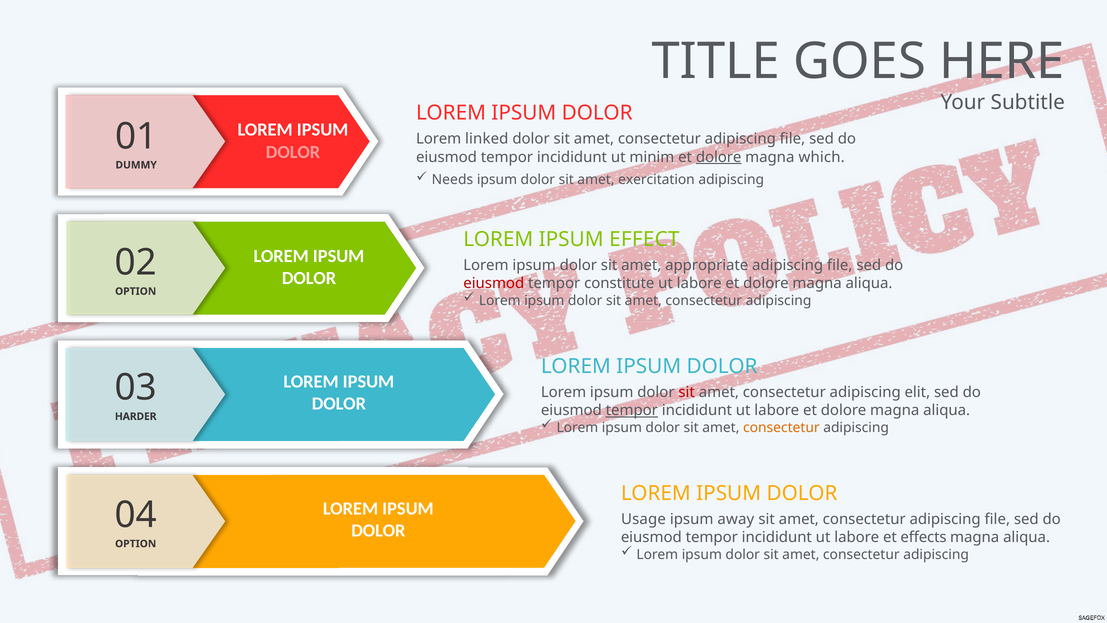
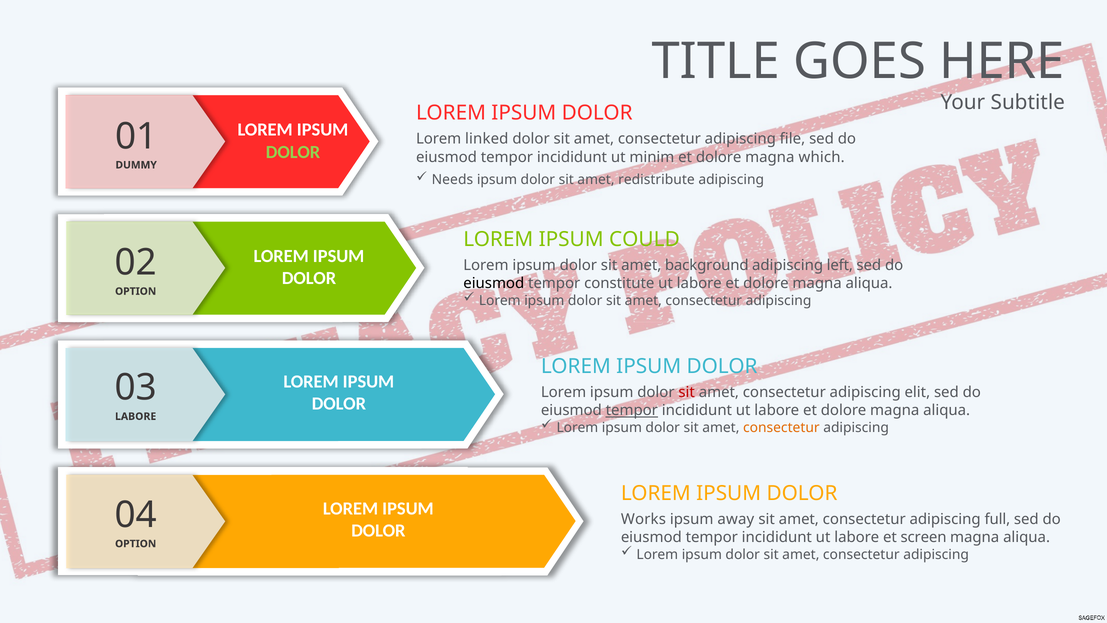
DOLOR at (293, 152) colour: pink -> light green
dolore at (719, 157) underline: present -> none
exercitation: exercitation -> redistribute
EFFECT: EFFECT -> COULD
appropriate: appropriate -> background
file at (840, 265): file -> left
eiusmod at (494, 283) colour: red -> black
HARDER at (136, 416): HARDER -> LABORE
Usage: Usage -> Works
file at (997, 519): file -> full
effects: effects -> screen
